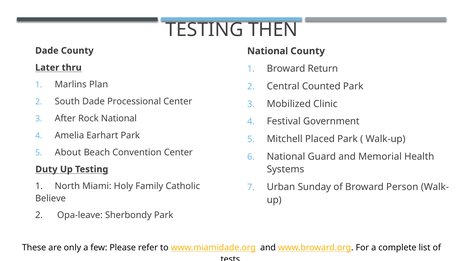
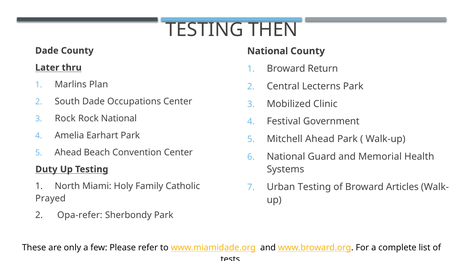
Counted: Counted -> Lecterns
Processional: Processional -> Occupations
After at (65, 118): After -> Rock
Mitchell Placed: Placed -> Ahead
About at (68, 152): About -> Ahead
Urban Sunday: Sunday -> Testing
Person: Person -> Articles
Believe: Believe -> Prayed
Opa-leave: Opa-leave -> Opa-refer
